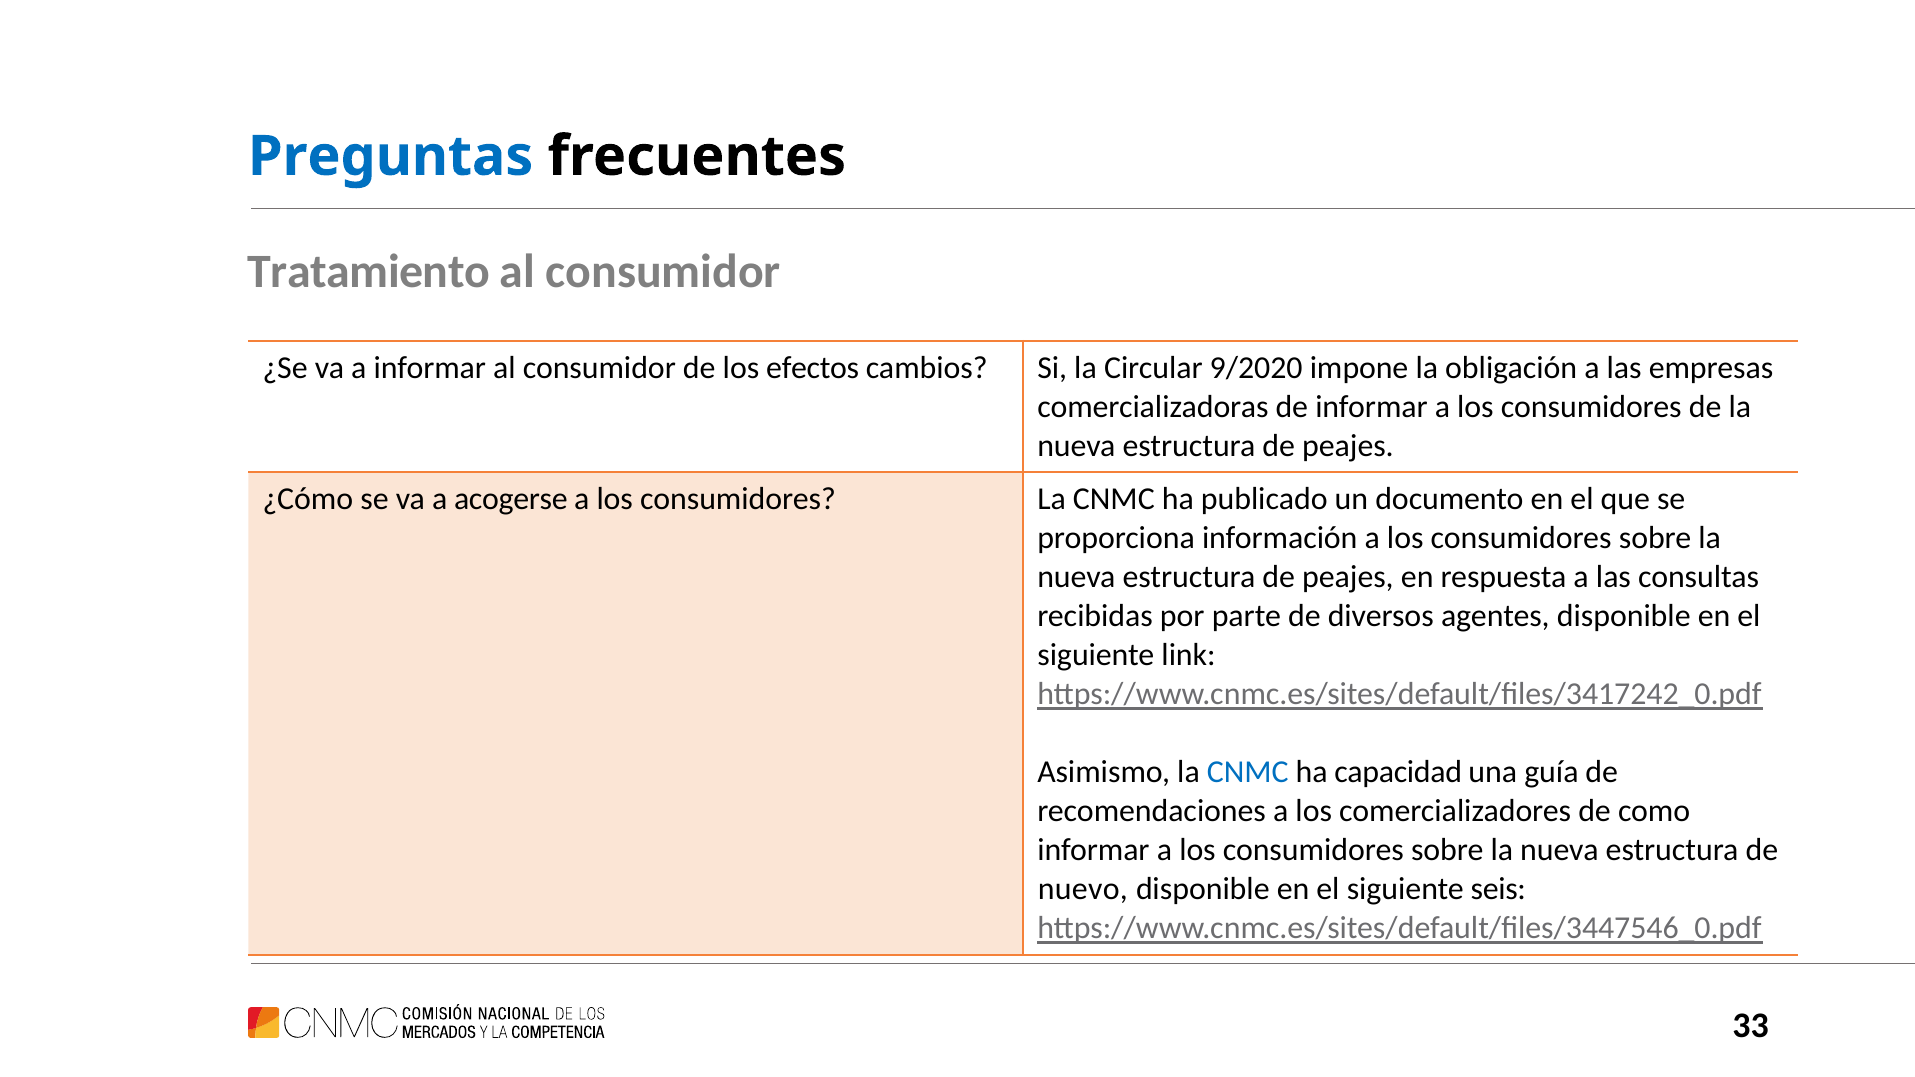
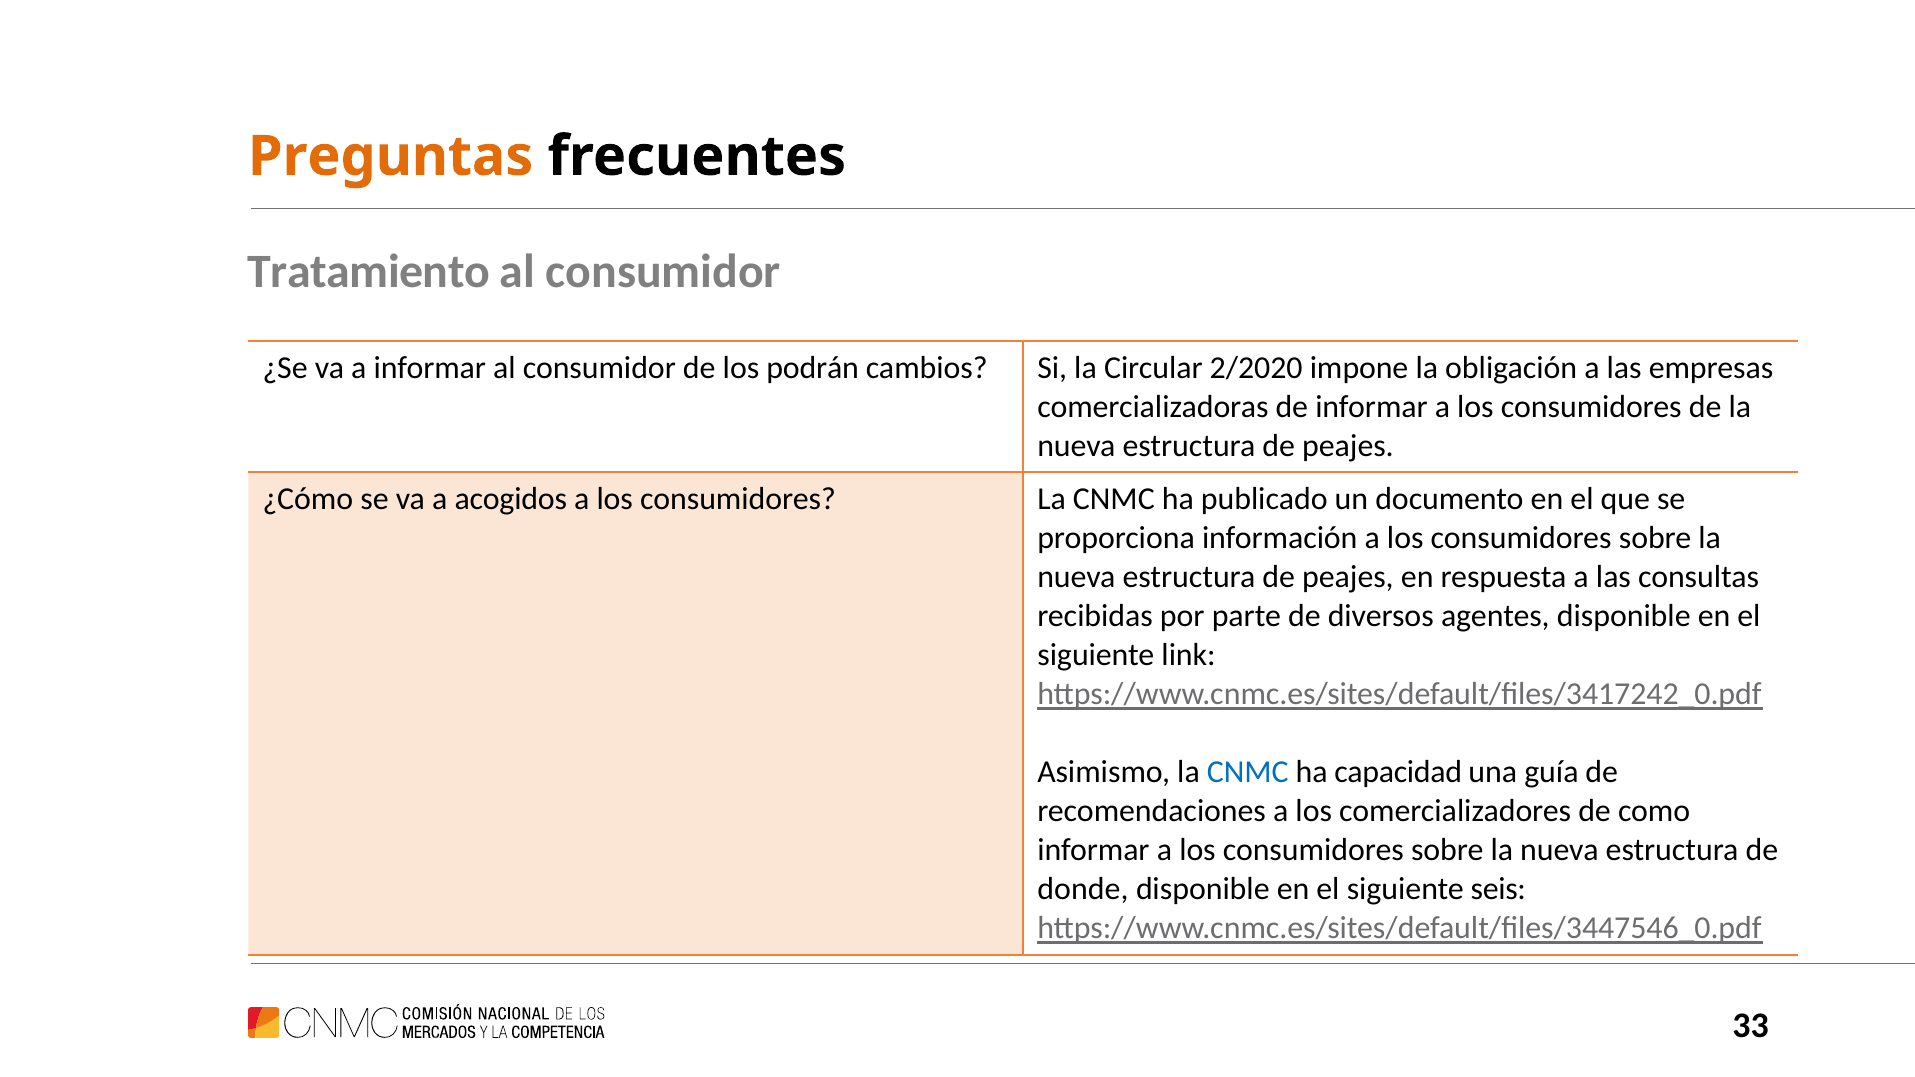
Preguntas colour: blue -> orange
efectos: efectos -> podrán
9/2020: 9/2020 -> 2/2020
acogerse: acogerse -> acogidos
nuevo: nuevo -> donde
